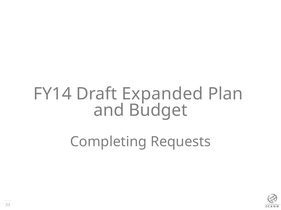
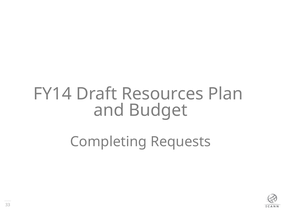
Expanded: Expanded -> Resources
